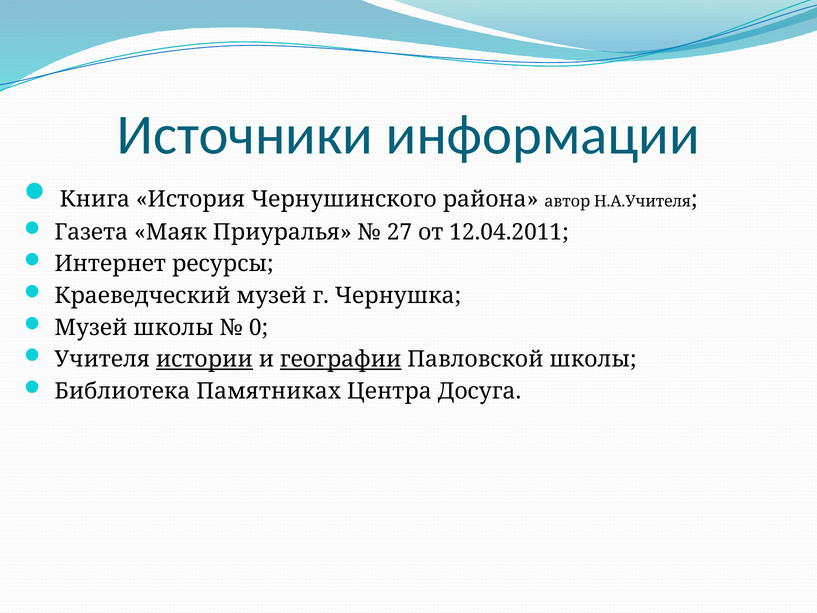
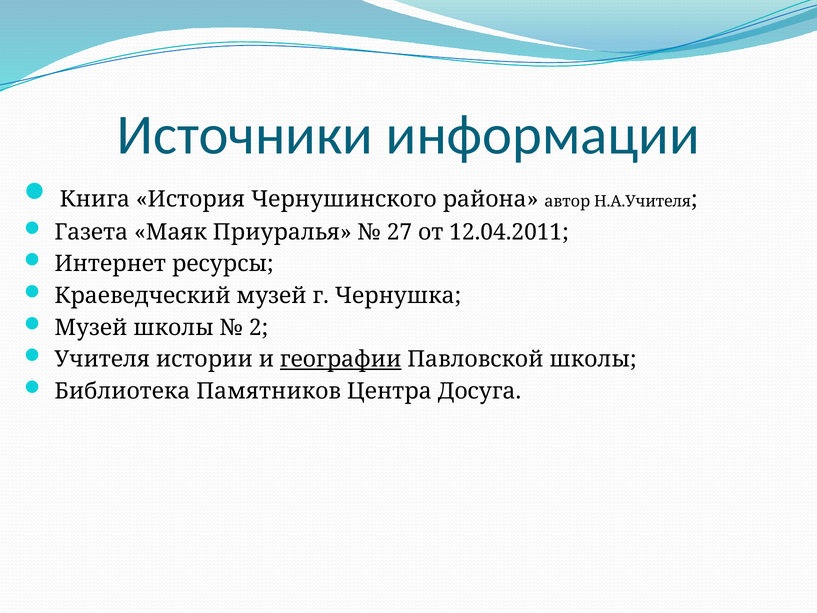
0: 0 -> 2
истории underline: present -> none
Памятниках: Памятниках -> Памятников
